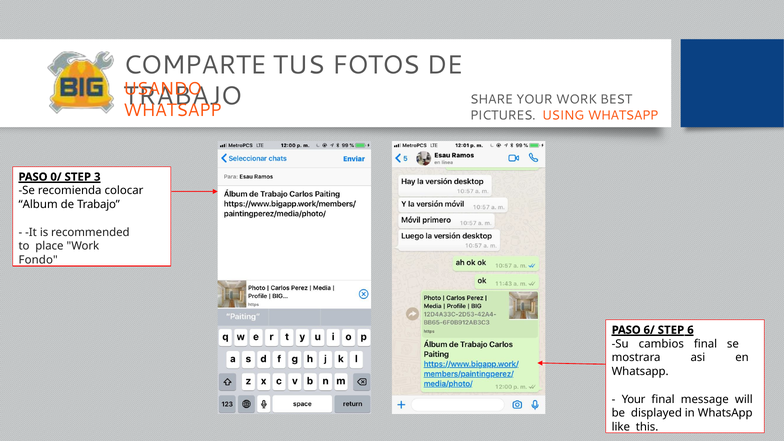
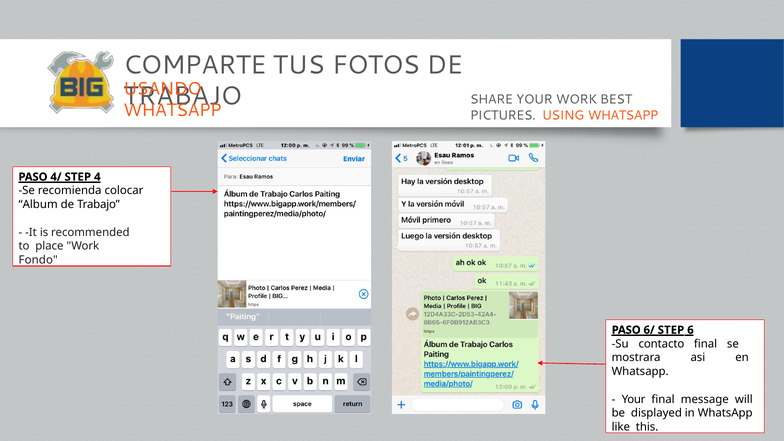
0/: 0/ -> 4/
3: 3 -> 4
cambios: cambios -> contacto
